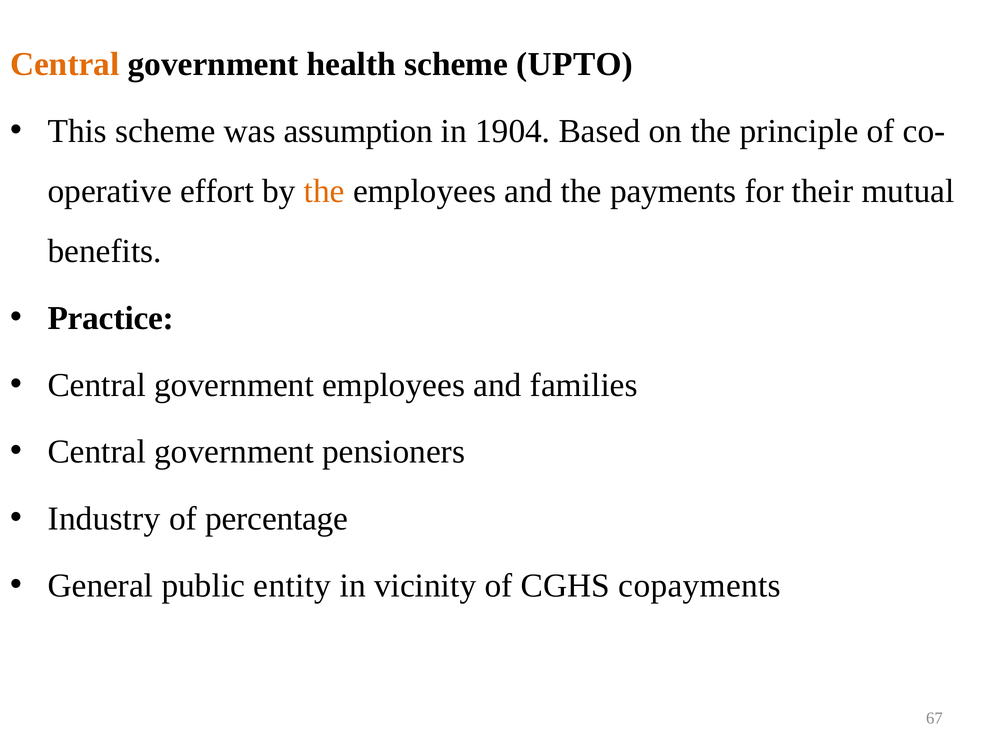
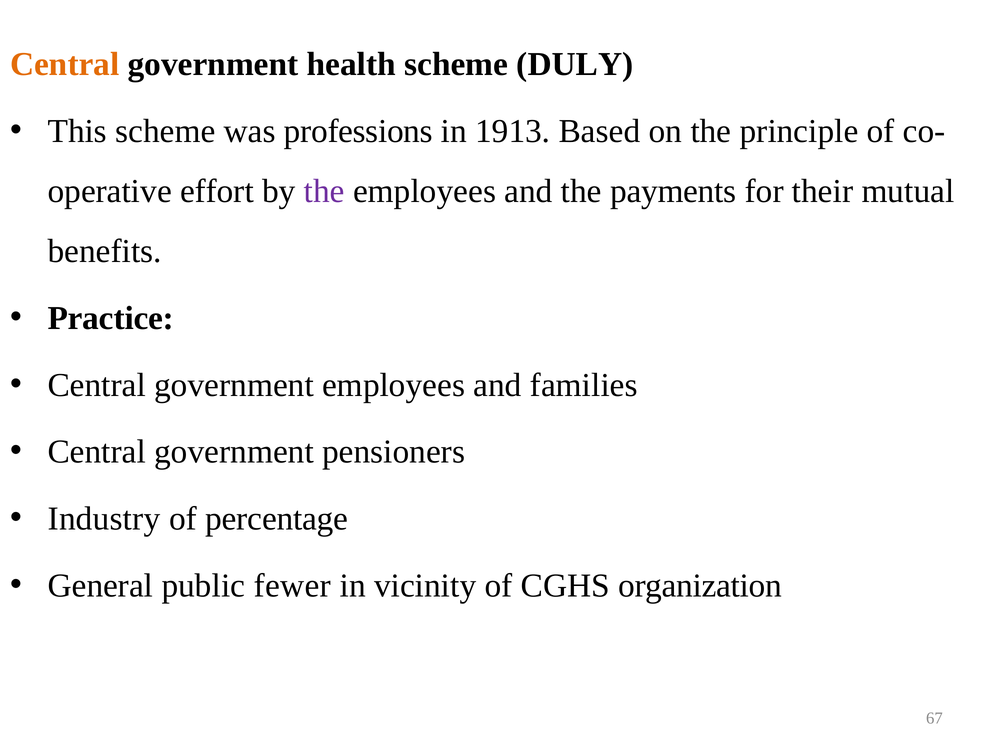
UPTO: UPTO -> DULY
assumption: assumption -> professions
1904: 1904 -> 1913
the at (324, 191) colour: orange -> purple
entity: entity -> fewer
copayments: copayments -> organization
